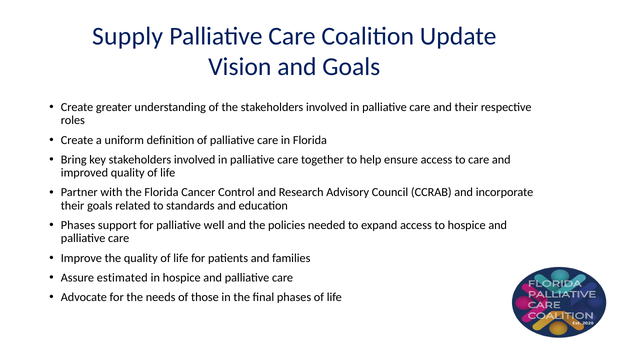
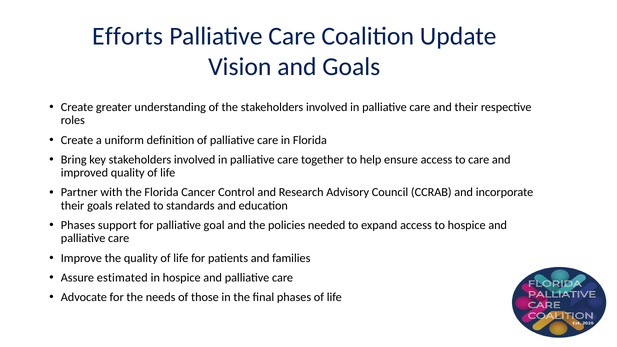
Supply: Supply -> Efforts
well: well -> goal
